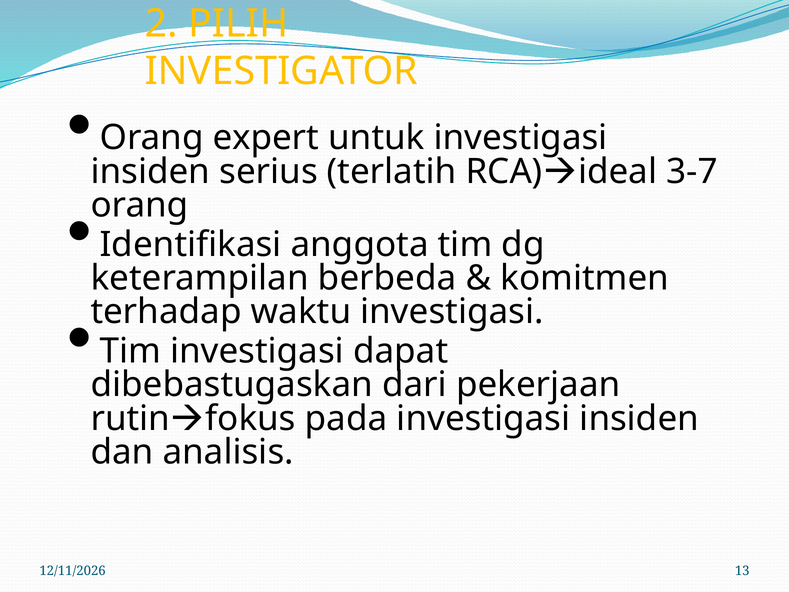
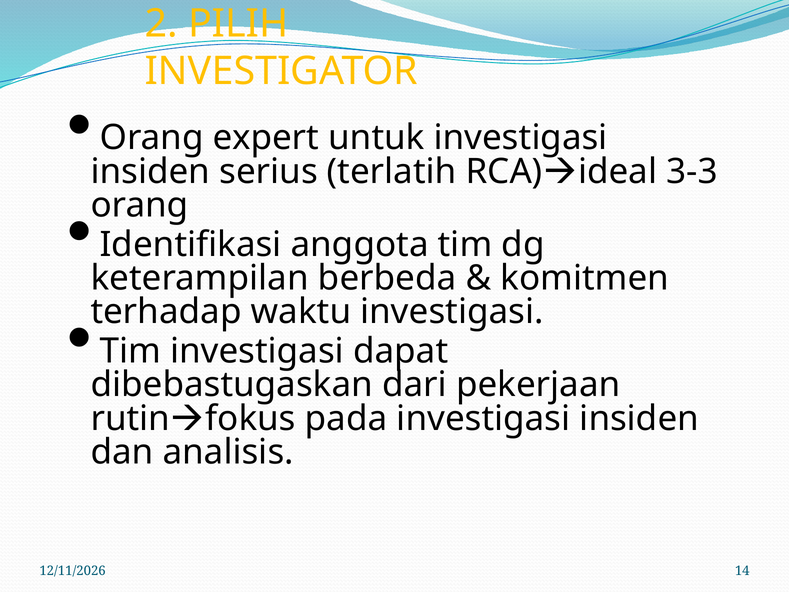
3-7: 3-7 -> 3-3
13: 13 -> 14
